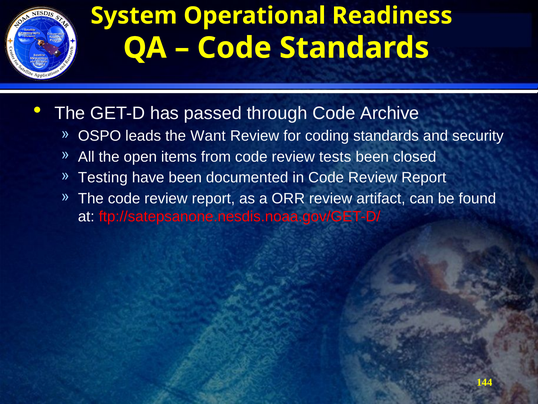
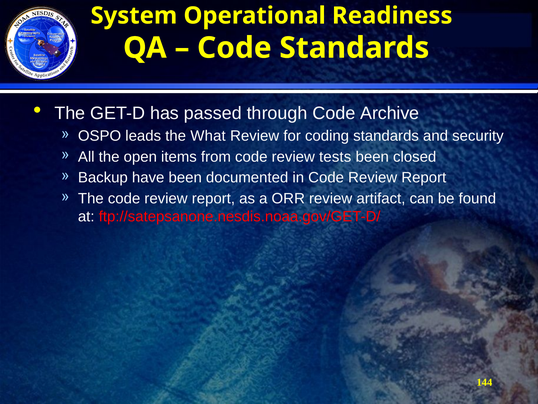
Want: Want -> What
Testing: Testing -> Backup
